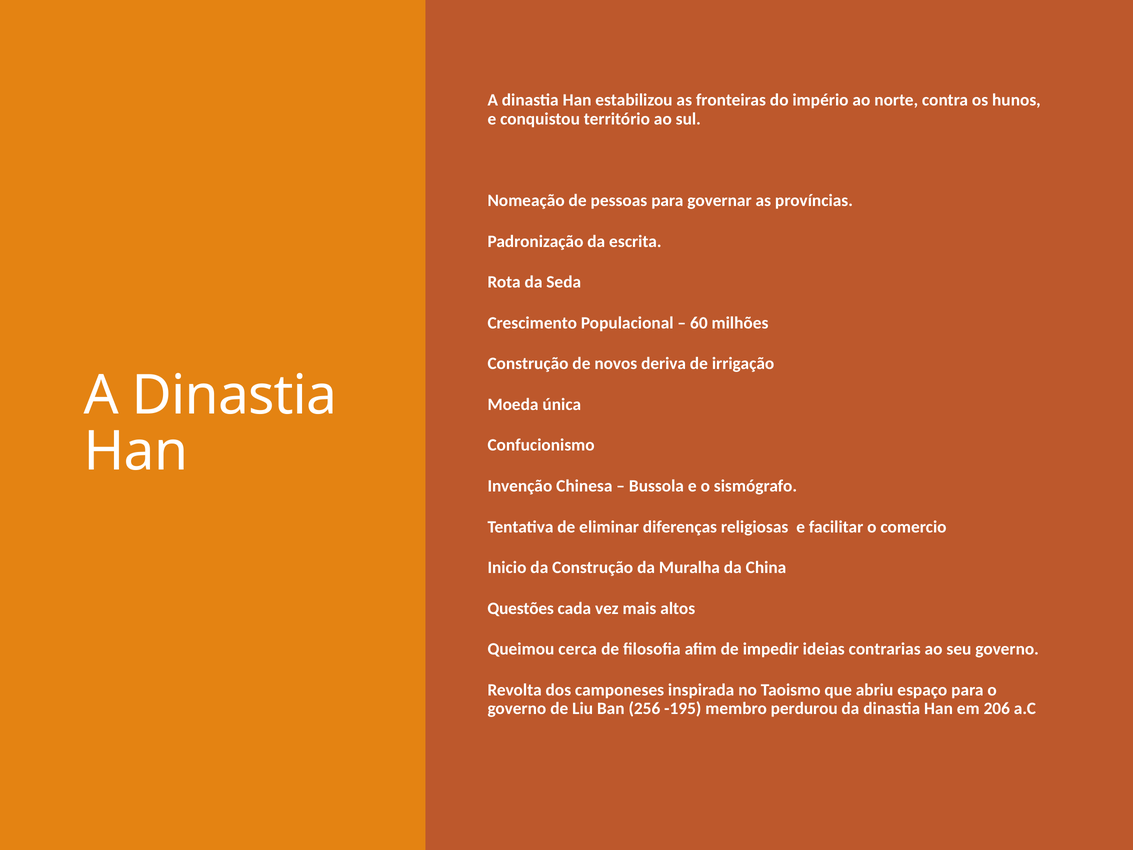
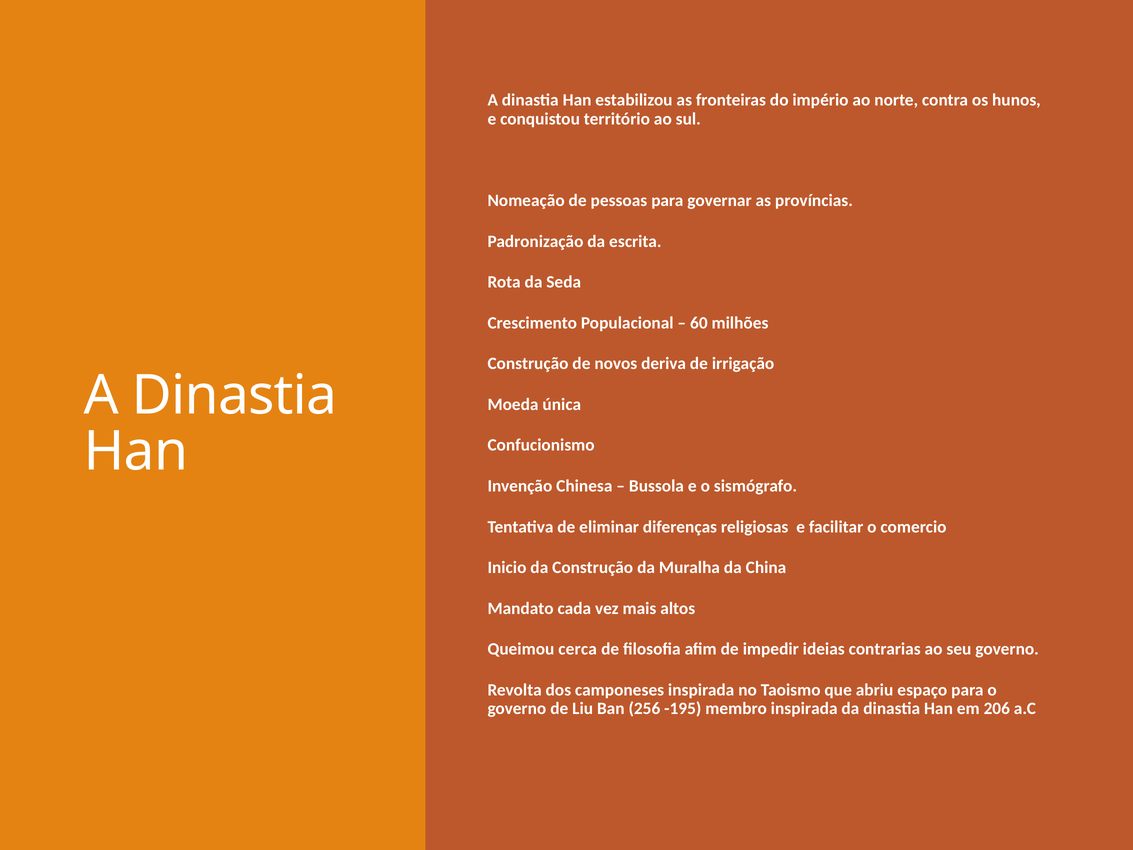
Questões: Questões -> Mandato
membro perdurou: perdurou -> inspirada
